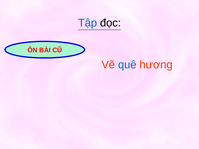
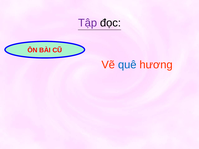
Tập colour: blue -> purple
